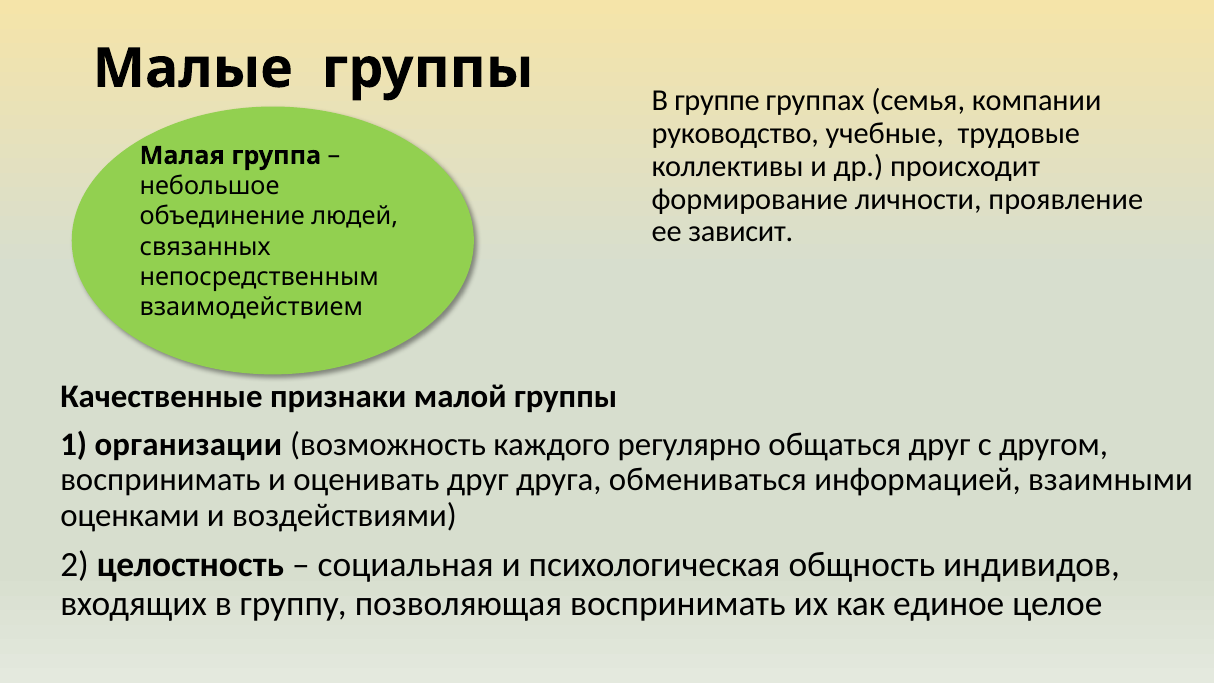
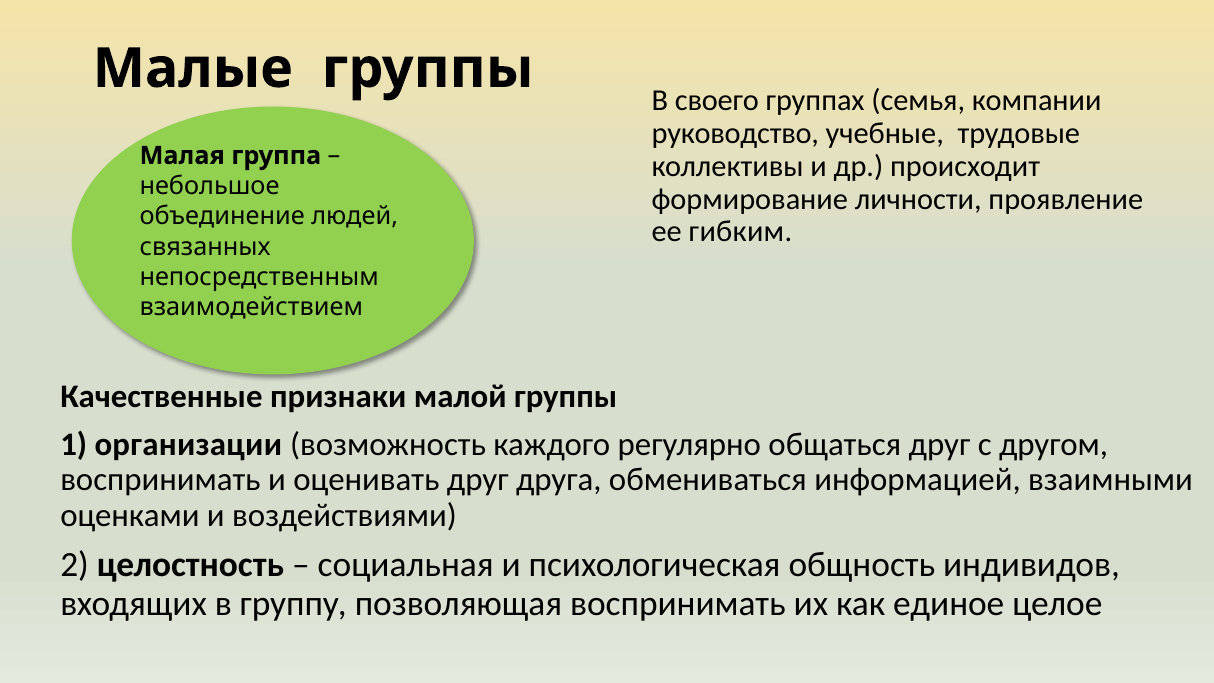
группе: группе -> своего
зависит: зависит -> гибким
